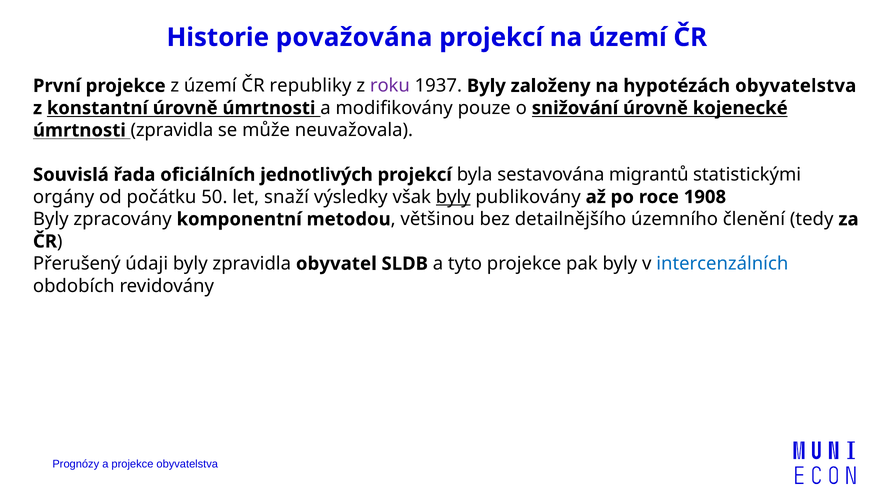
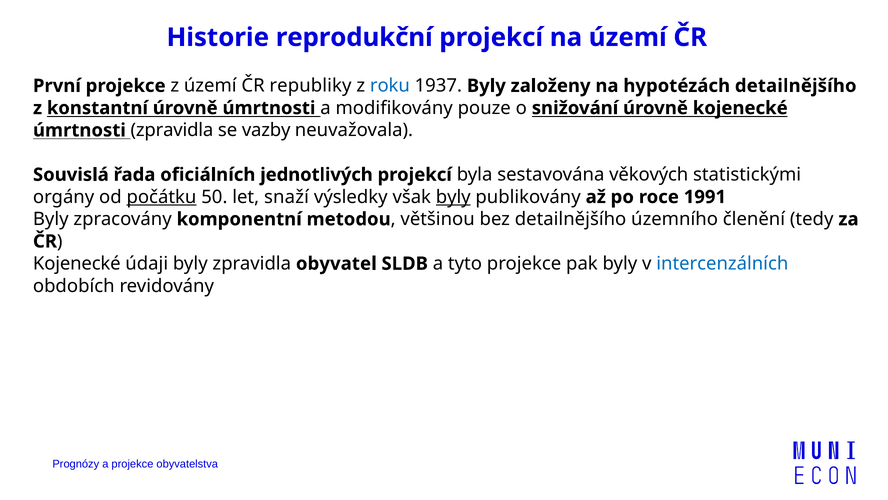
považována: považována -> reprodukční
roku colour: purple -> blue
hypotézách obyvatelstva: obyvatelstva -> detailnějšího
může: může -> vazby
migrantů: migrantů -> věkových
počátku underline: none -> present
1908: 1908 -> 1991
Přerušený at (77, 263): Přerušený -> Kojenecké
